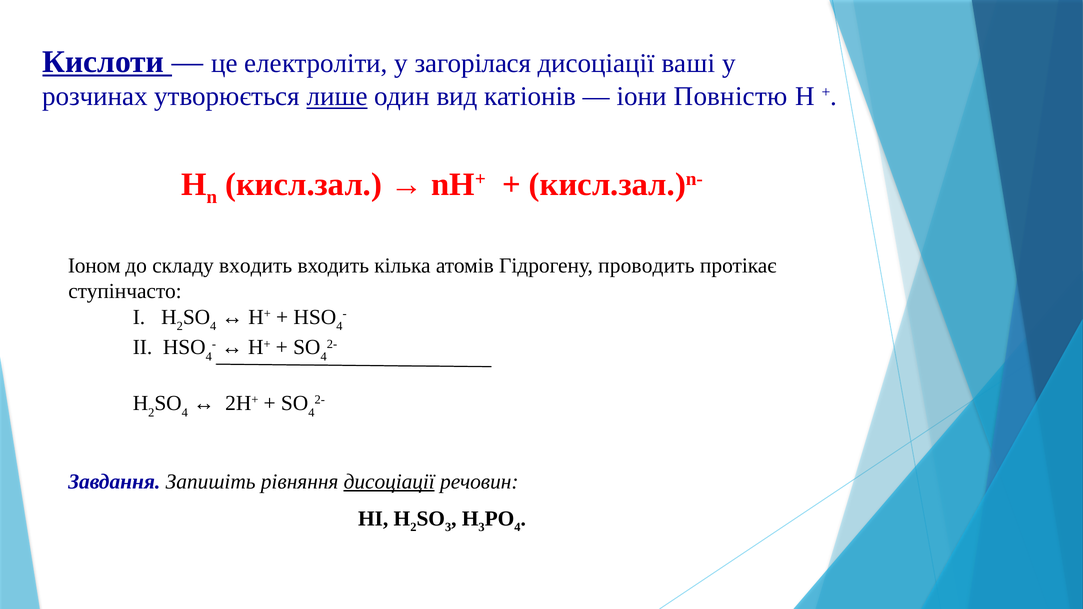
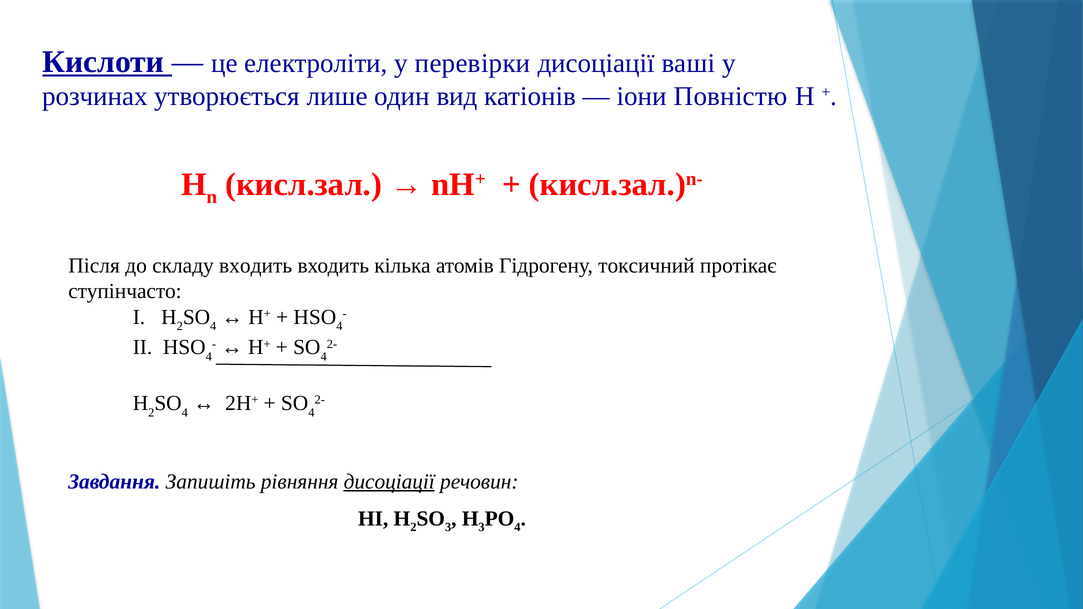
загорілася: загорілася -> перевірки
лише underline: present -> none
Іоном: Іоном -> Після
проводить: проводить -> токсичний
